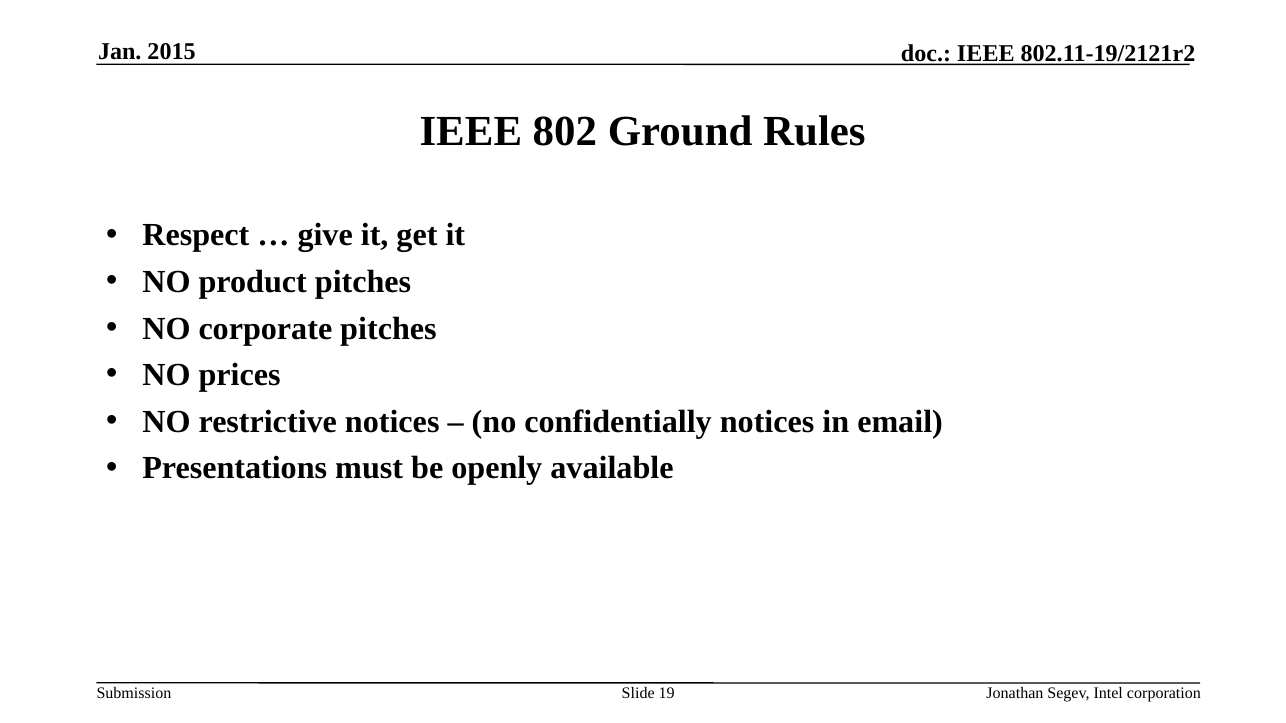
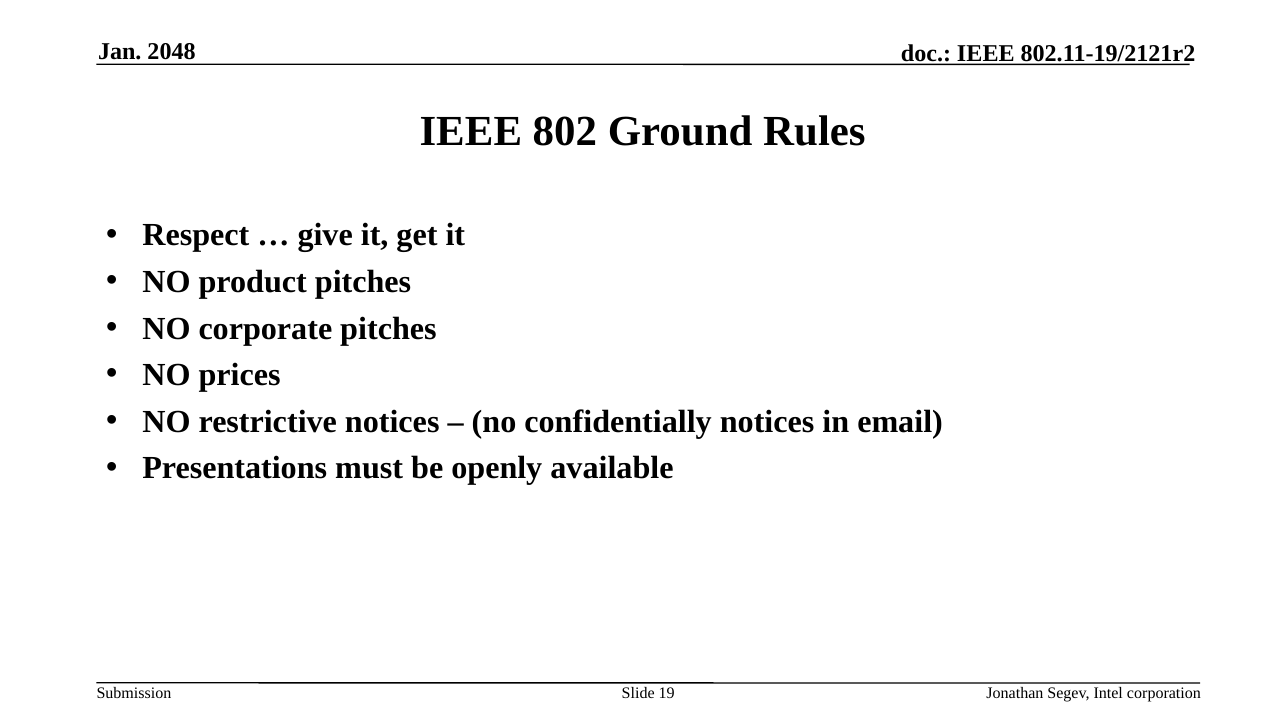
2015: 2015 -> 2048
